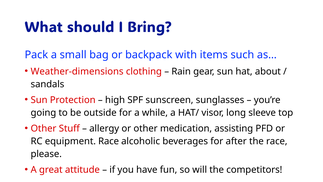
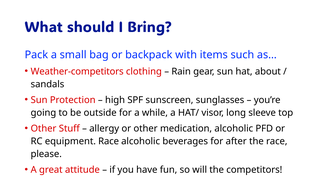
Weather-dimensions: Weather-dimensions -> Weather-competitors
medication assisting: assisting -> alcoholic
